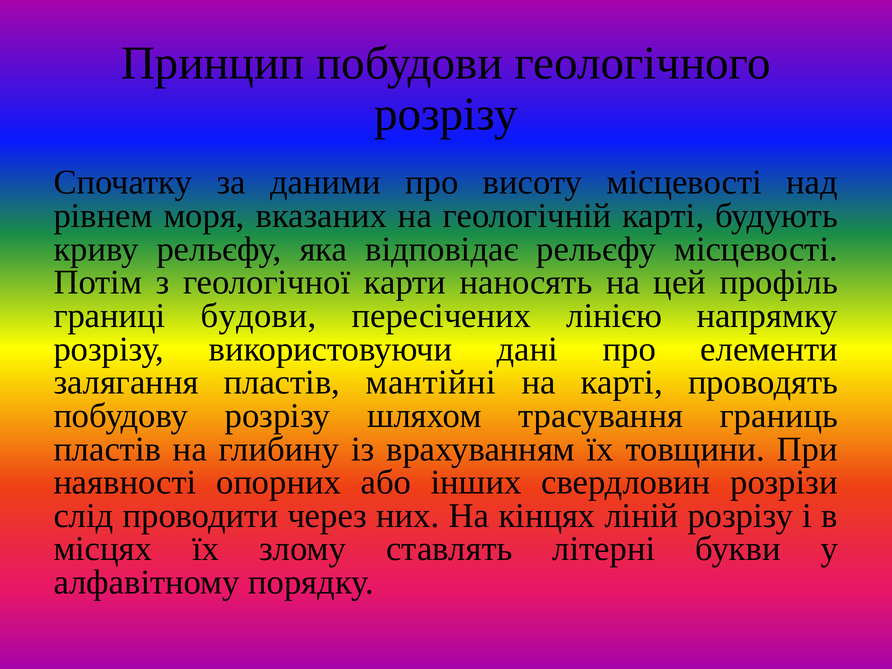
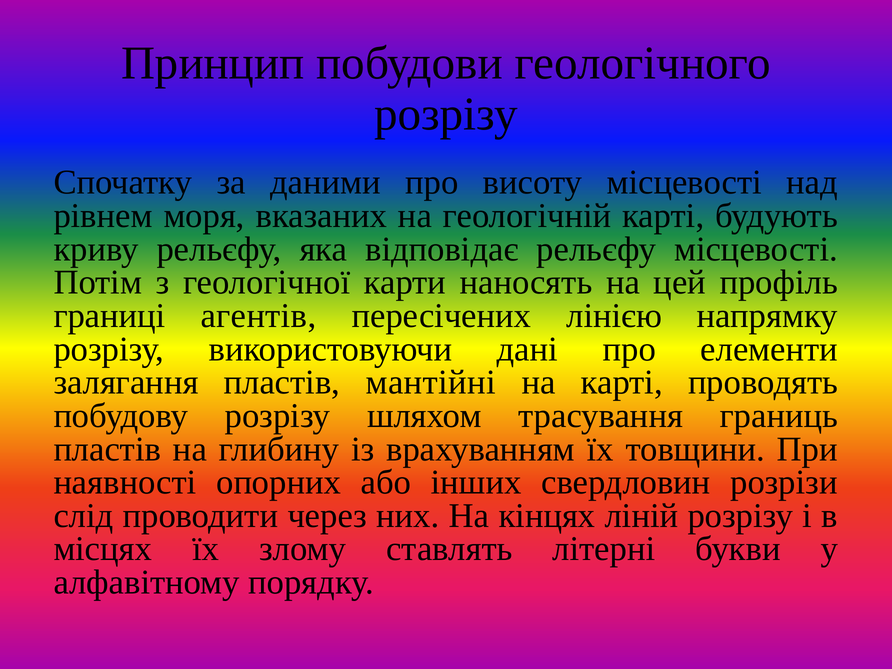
будови: будови -> агентів
